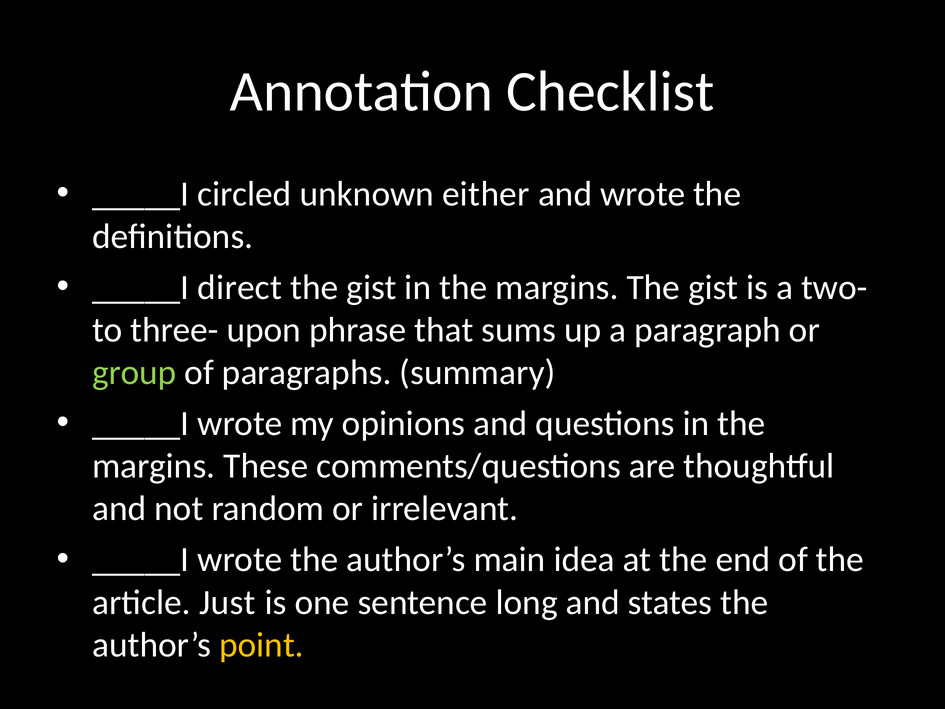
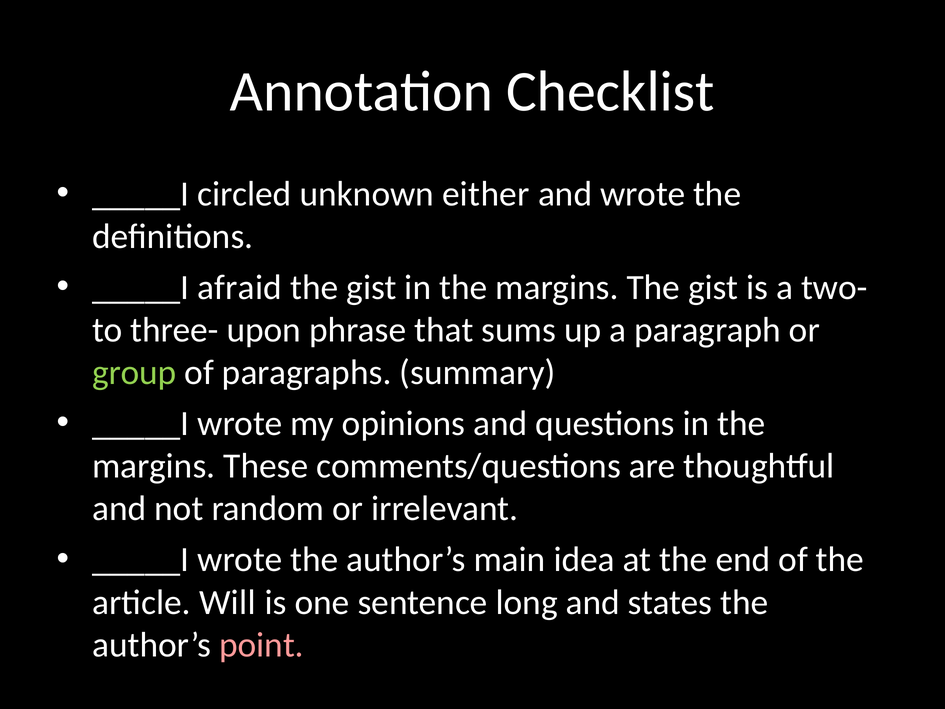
direct: direct -> afraid
Just: Just -> Will
point colour: yellow -> pink
